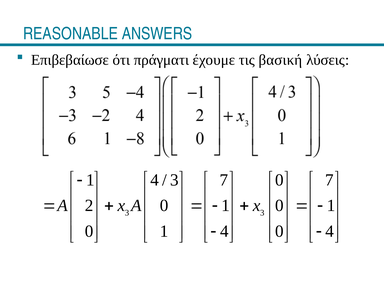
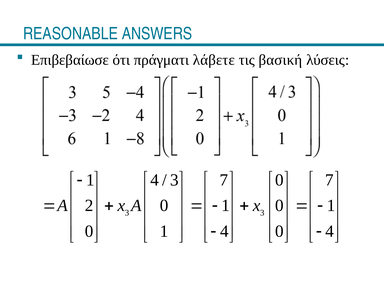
έχουμε: έχουμε -> λάβετε
